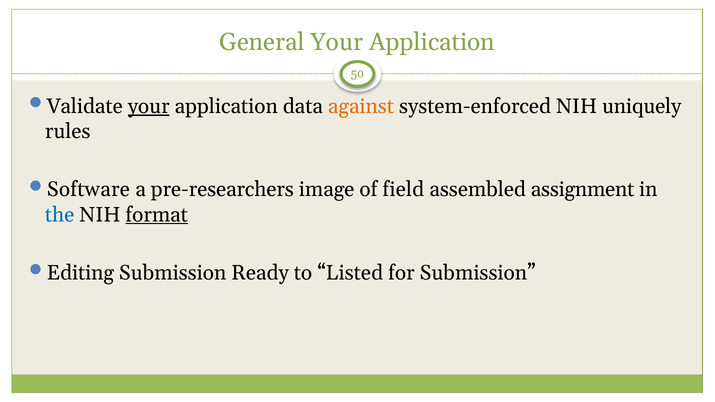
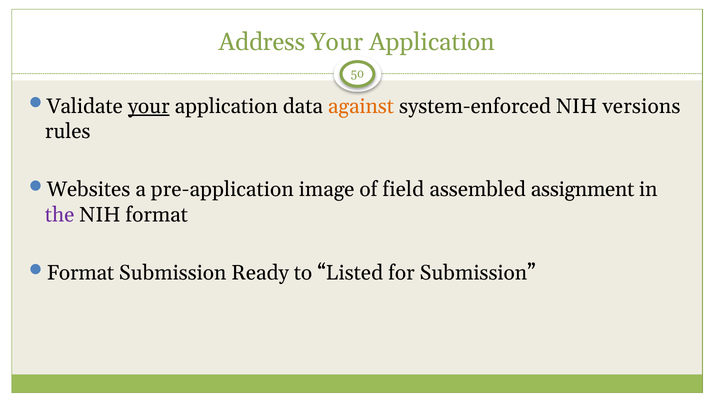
General: General -> Address
uniquely: uniquely -> versions
Software: Software -> Websites
pre-researchers: pre-researchers -> pre-application
the colour: blue -> purple
format at (157, 215) underline: present -> none
Editing at (80, 273): Editing -> Format
